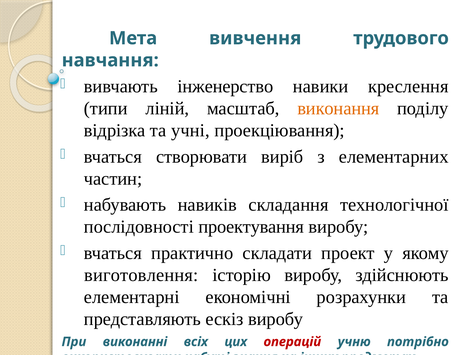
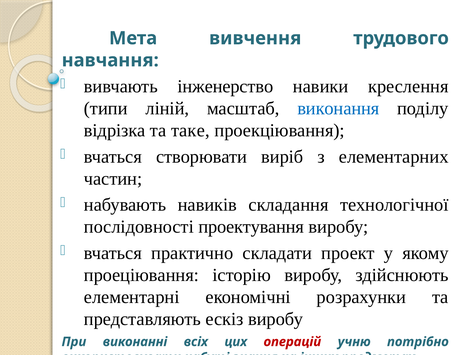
виконання colour: orange -> blue
учні: учні -> таке
виготовлення: виготовлення -> проеціювання
